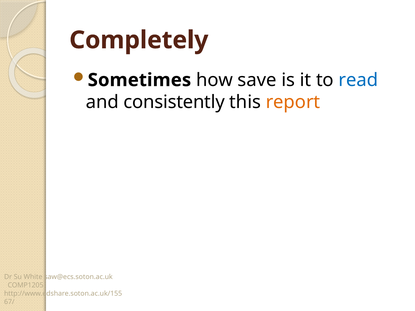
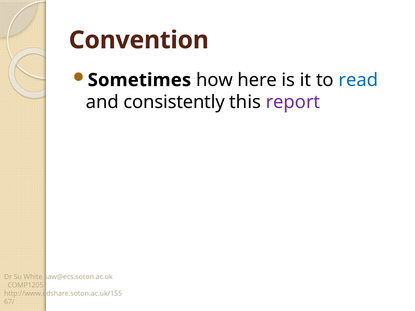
Completely: Completely -> Convention
save: save -> here
report colour: orange -> purple
